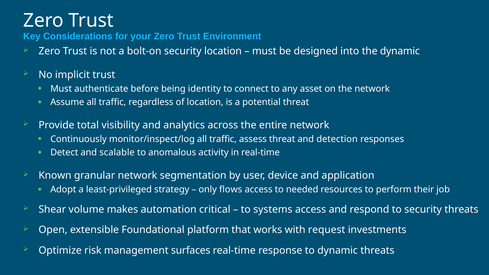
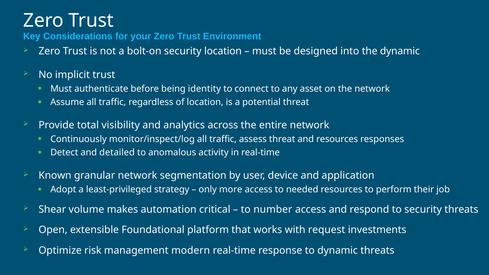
and detection: detection -> resources
scalable: scalable -> detailed
flows: flows -> more
systems: systems -> number
surfaces: surfaces -> modern
